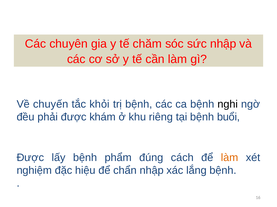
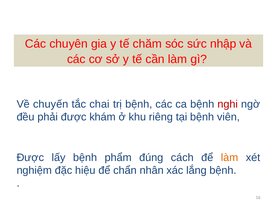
khỏi: khỏi -> chai
nghi colour: black -> red
buổi: buổi -> viên
chẩn nhập: nhập -> nhân
